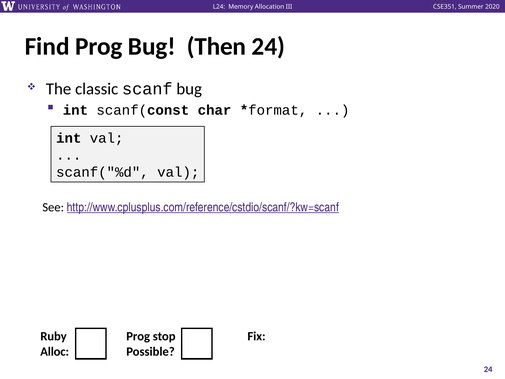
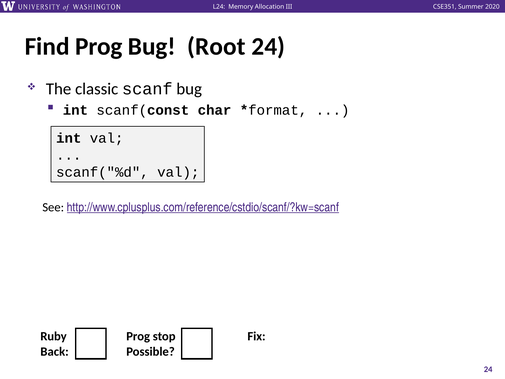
Then: Then -> Root
Alloc: Alloc -> Back
